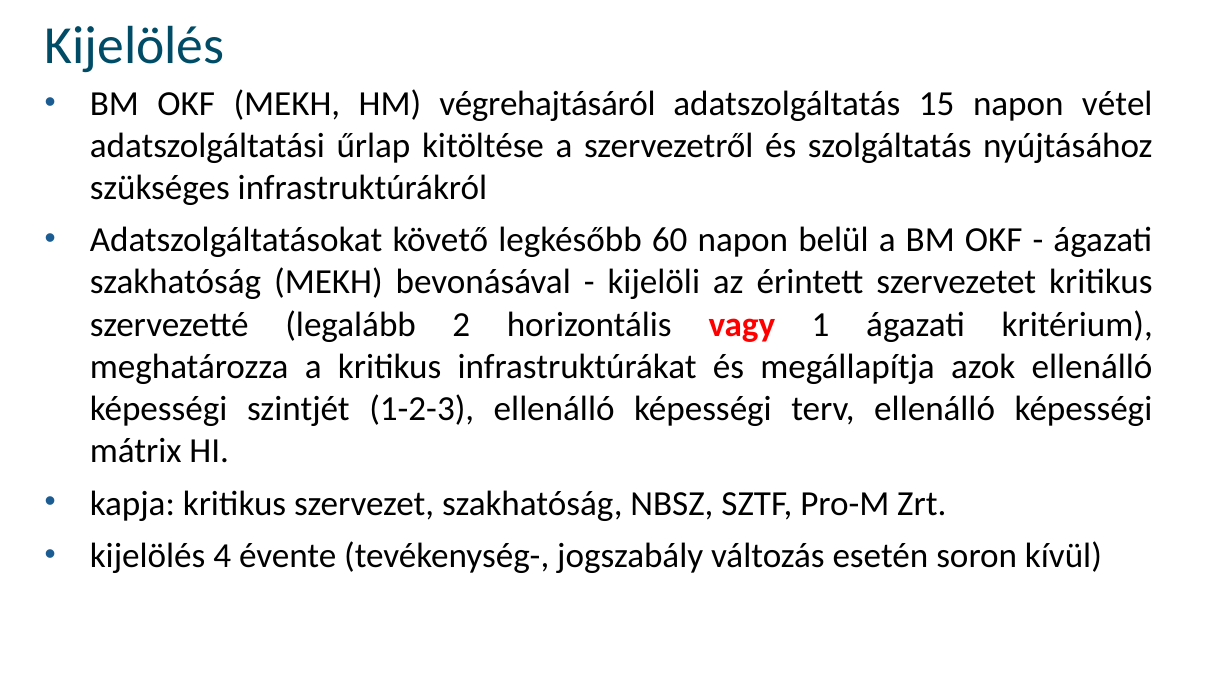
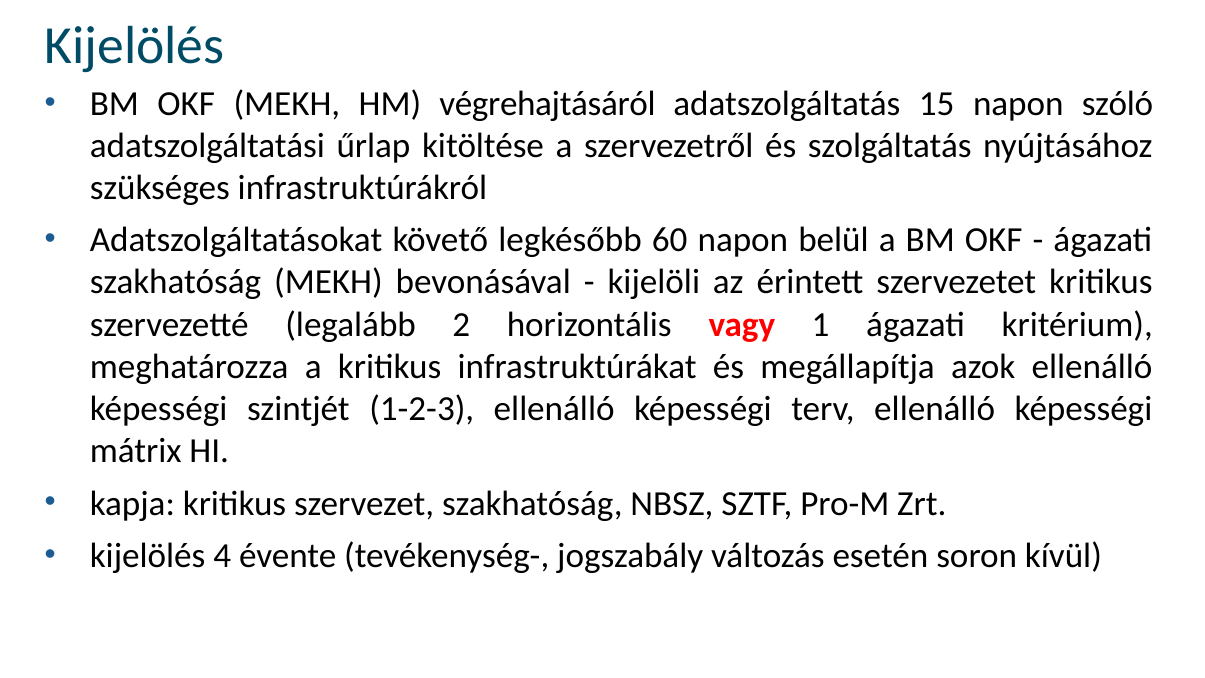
vétel: vétel -> szóló
